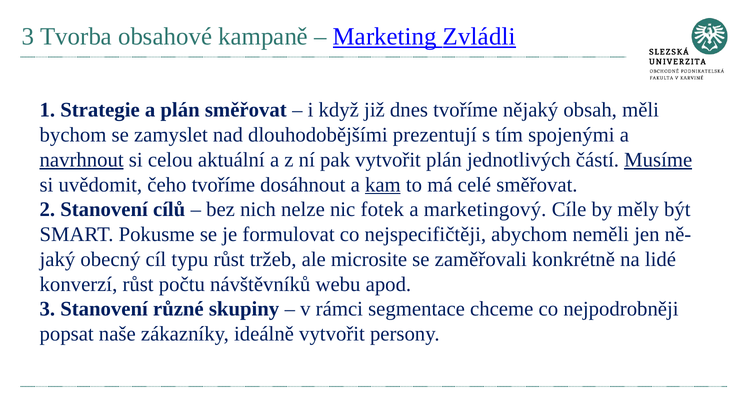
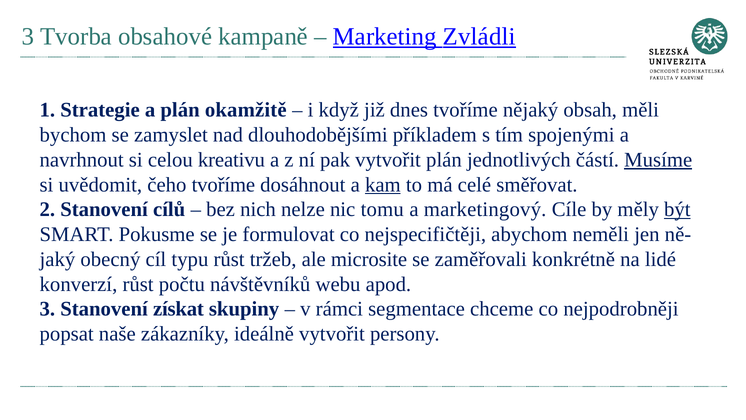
plán směřovat: směřovat -> okamžitě
prezentují: prezentují -> příkladem
navrhnout underline: present -> none
aktuální: aktuální -> kreativu
fotek: fotek -> tomu
být underline: none -> present
různé: různé -> získat
